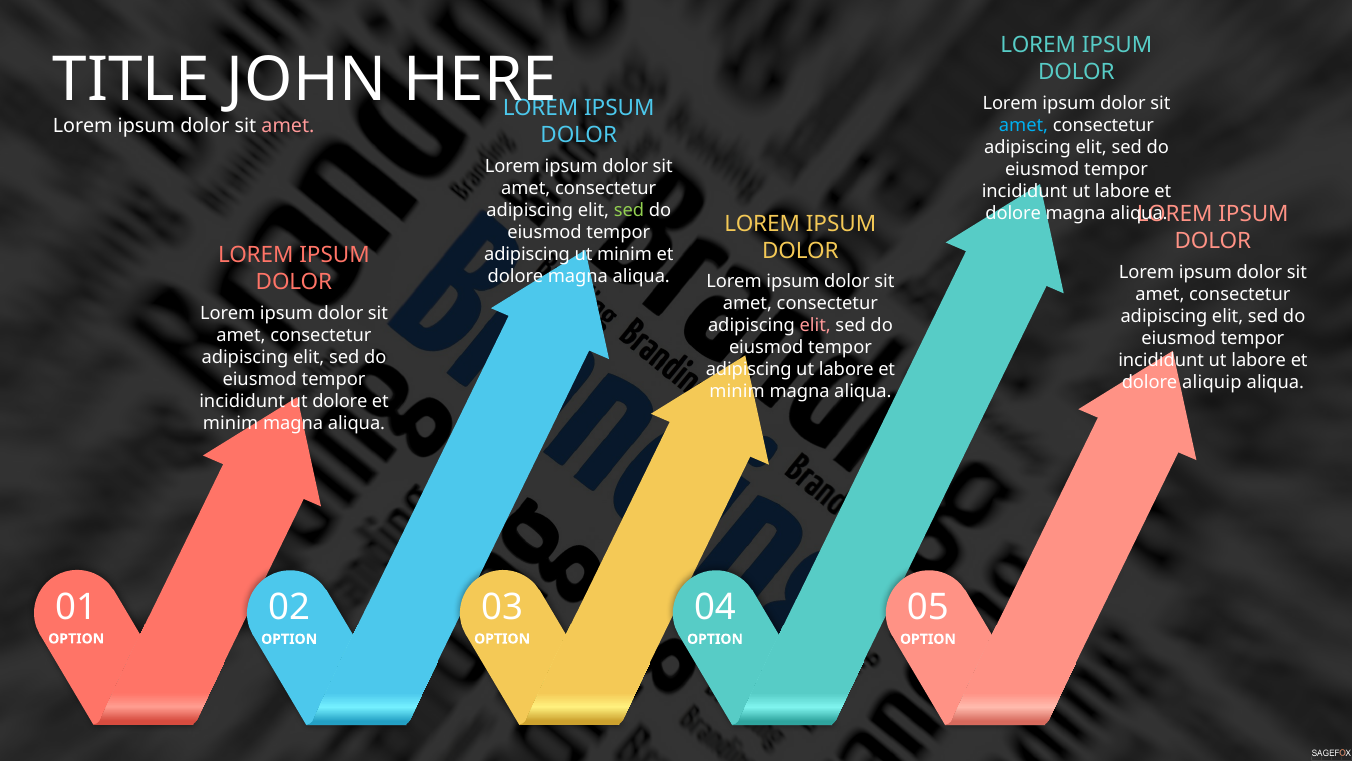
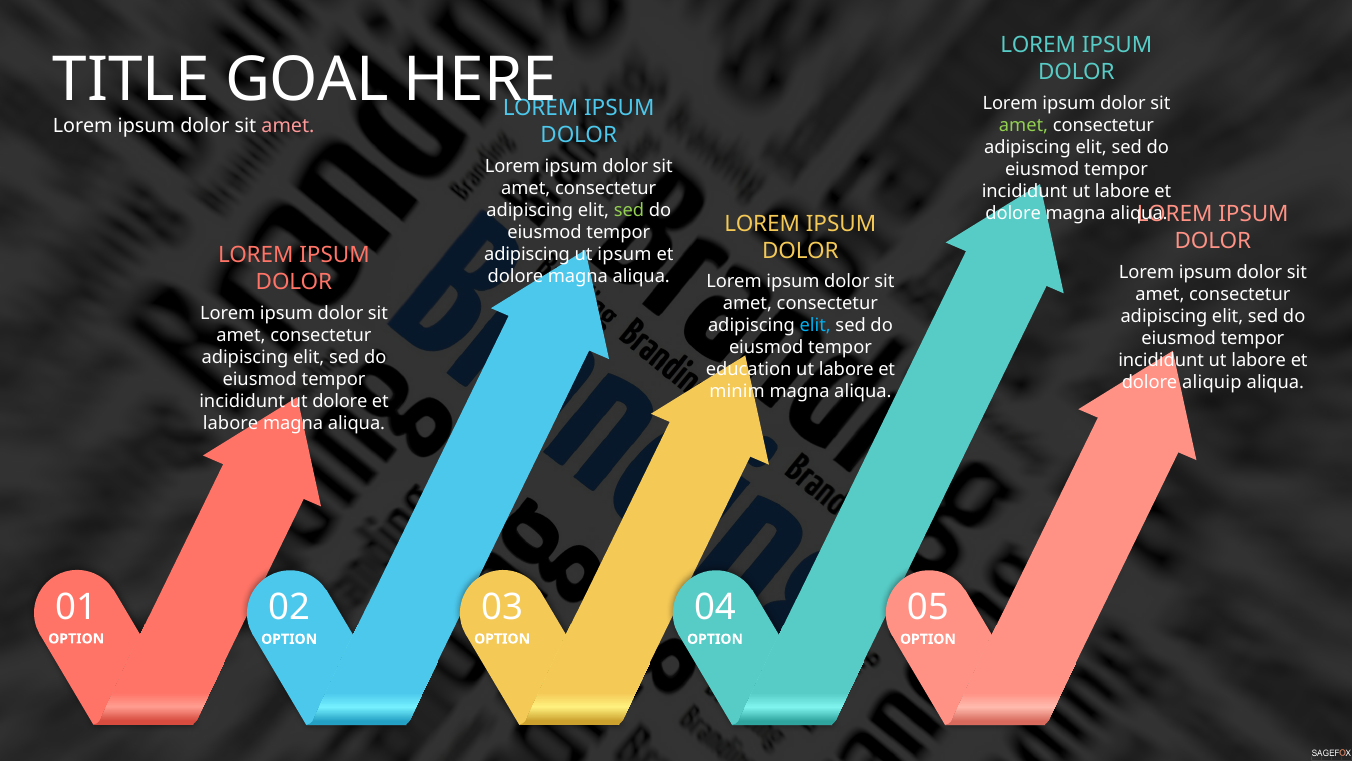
JOHN: JOHN -> GOAL
amet at (1024, 125) colour: light blue -> light green
ut minim: minim -> ipsum
elit at (815, 326) colour: pink -> light blue
adipiscing at (749, 370): adipiscing -> education
minim at (231, 423): minim -> labore
